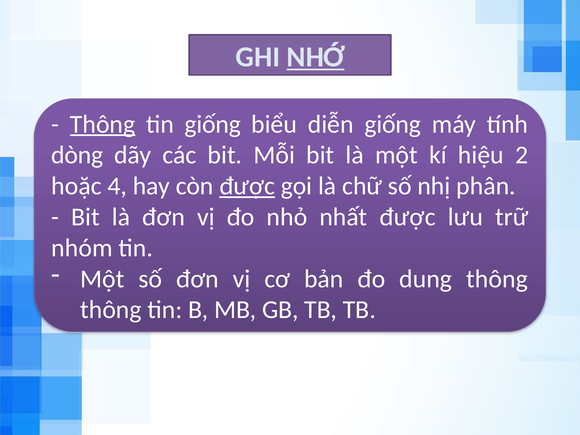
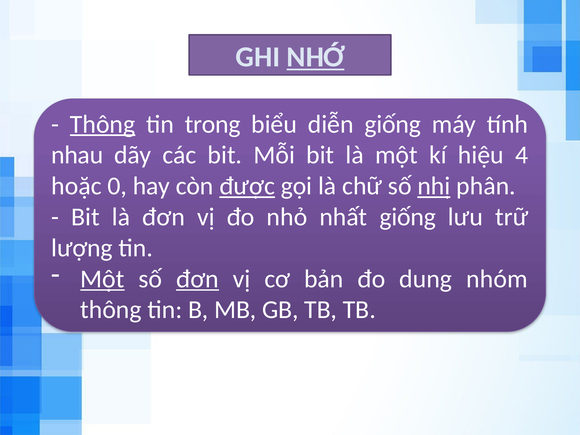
tin giống: giống -> trong
dòng: dòng -> nhau
2: 2 -> 4
4: 4 -> 0
nhị underline: none -> present
nhất được: được -> giống
nhóm: nhóm -> lượng
Một at (102, 279) underline: none -> present
đơn at (198, 279) underline: none -> present
dung thông: thông -> nhóm
